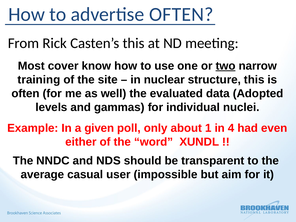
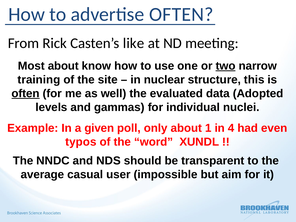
Casten’s this: this -> like
Most cover: cover -> about
often at (26, 93) underline: none -> present
either: either -> typos
